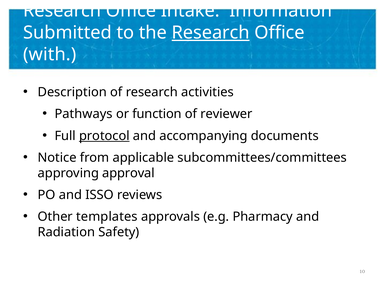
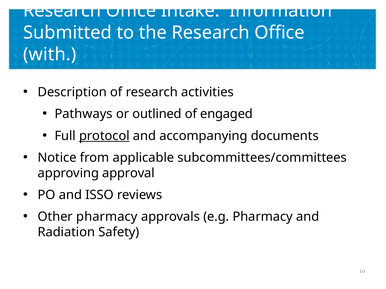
Research at (211, 33) underline: present -> none
function: function -> outlined
reviewer: reviewer -> engaged
Other templates: templates -> pharmacy
